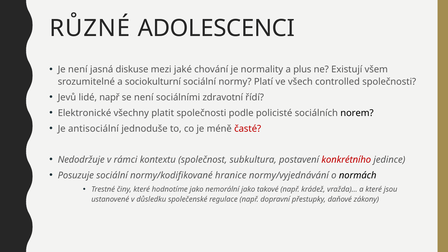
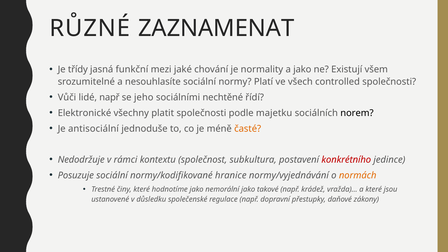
ADOLESCENCI: ADOLESCENCI -> ZAZNAMENAT
Je není: není -> třídy
diskuse: diskuse -> funkční
a plus: plus -> jako
sociokulturní: sociokulturní -> nesouhlasíte
Jevů: Jevů -> Vůči
se není: není -> jeho
zdravotní: zdravotní -> nechtěné
policisté: policisté -> majetku
časté colour: red -> orange
normách colour: black -> orange
